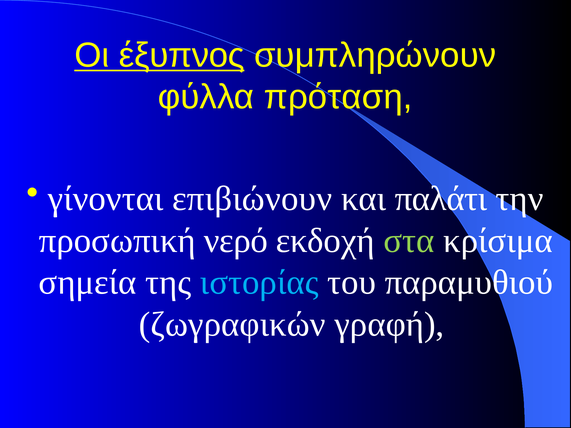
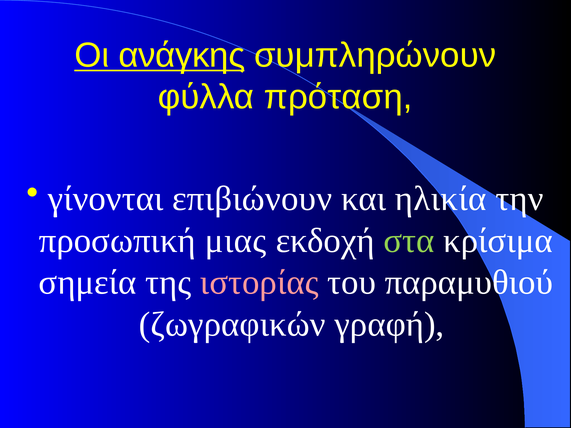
έξυπνος: έξυπνος -> ανάγκης
παλάτι: παλάτι -> ηλικία
νερό: νερό -> μιας
ιστορίας colour: light blue -> pink
